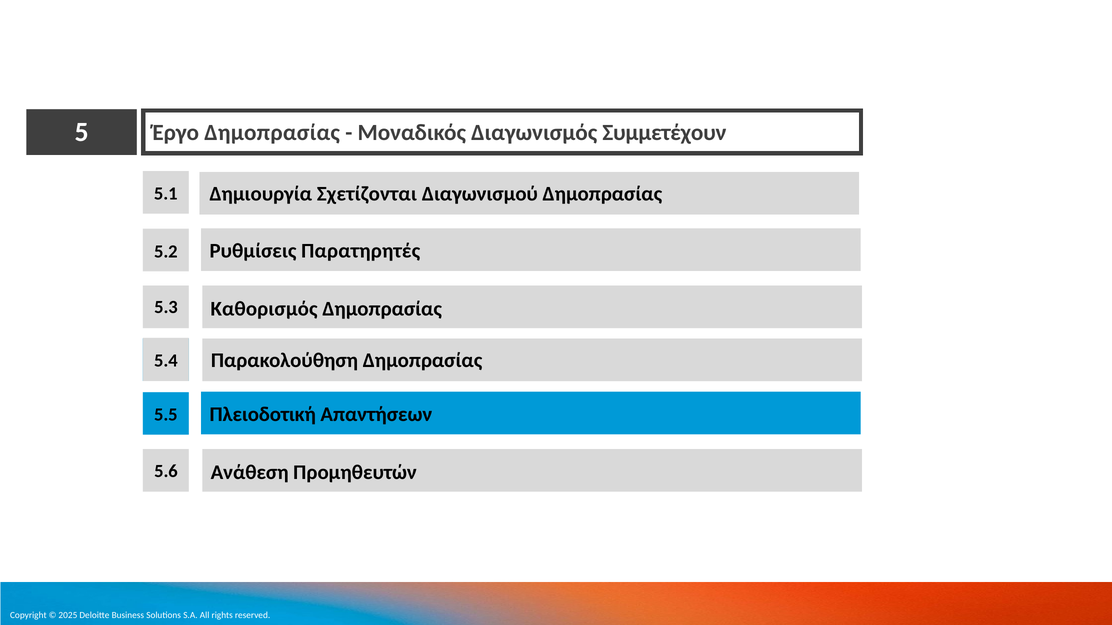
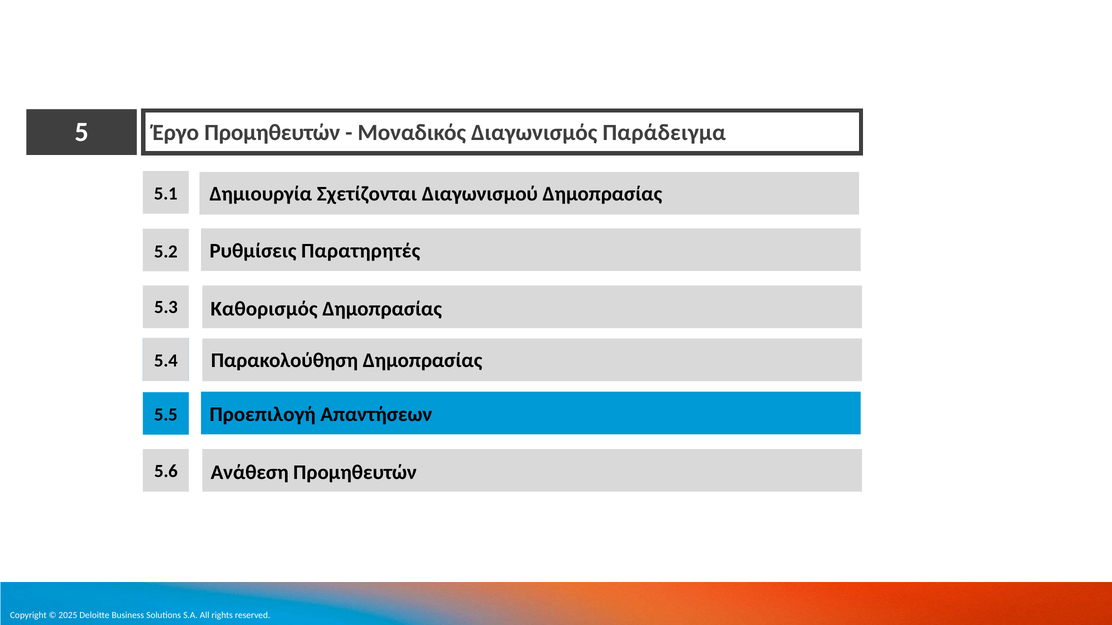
Έργο Δημοπρασίας: Δημοπρασίας -> Προμηθευτών
Συμμετέχουν: Συμμετέχουν -> Παράδειγμα
Πλειοδοτική: Πλειοδοτική -> Προεπιλογή
